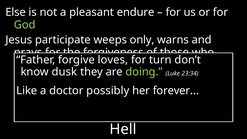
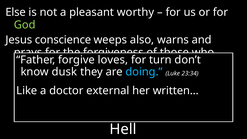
endure: endure -> worthy
participate: participate -> conscience
only: only -> also
doing colour: light green -> light blue
possibly: possibly -> external
forever…: forever… -> written…
